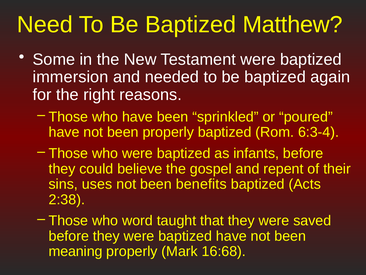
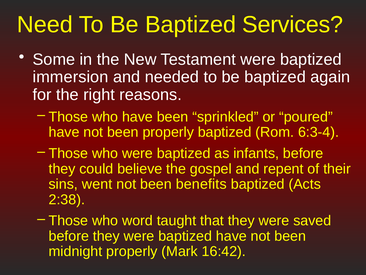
Matthew: Matthew -> Services
uses: uses -> went
meaning: meaning -> midnight
16:68: 16:68 -> 16:42
